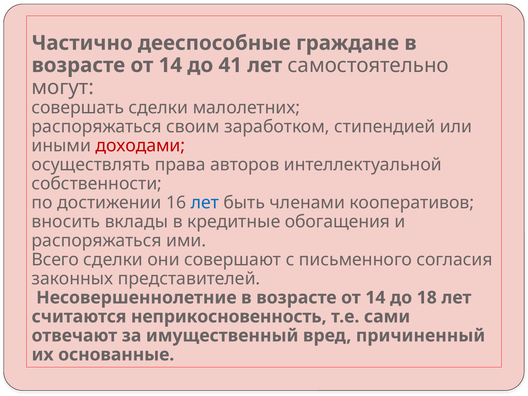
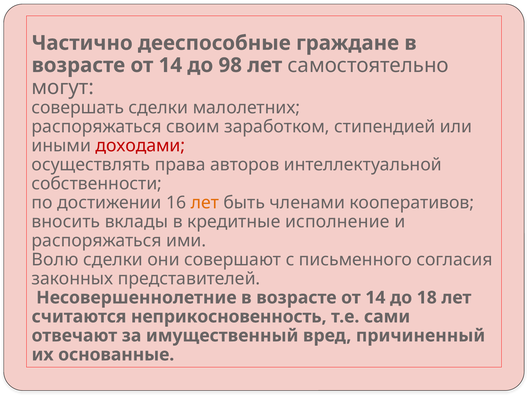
41: 41 -> 98
лет at (205, 203) colour: blue -> orange
обогащения: обогащения -> исполнение
Всего: Всего -> Волю
